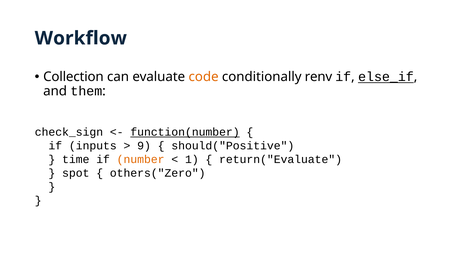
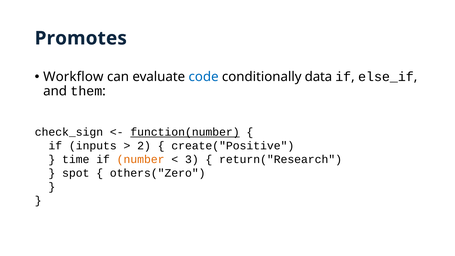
Workflow: Workflow -> Promotes
Collection: Collection -> Workflow
code colour: orange -> blue
renv: renv -> data
else_if underline: present -> none
9: 9 -> 2
should("Positive: should("Positive -> create("Positive
1: 1 -> 3
return("Evaluate: return("Evaluate -> return("Research
